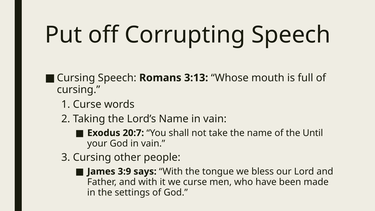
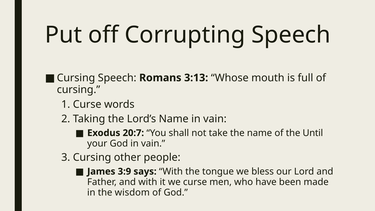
settings: settings -> wisdom
